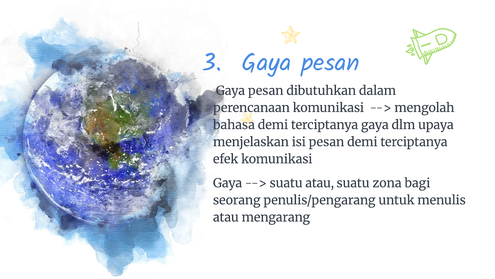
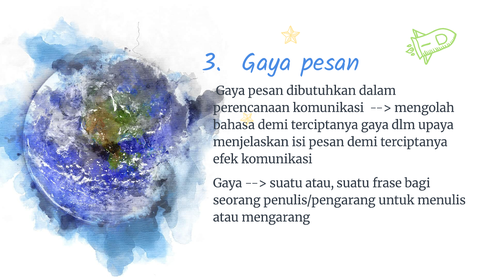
zona: zona -> frase
